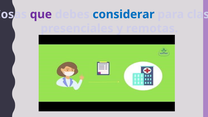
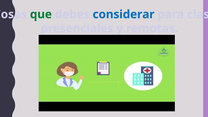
que colour: purple -> green
